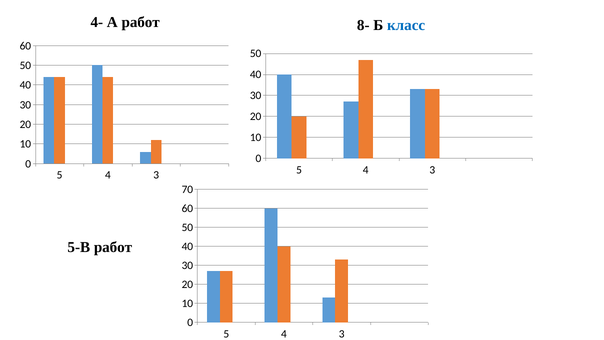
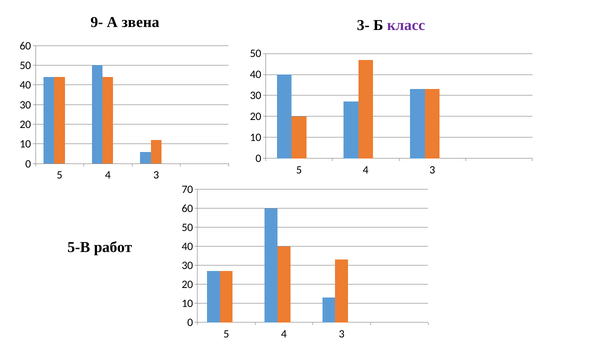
4-: 4- -> 9-
А работ: работ -> звена
8-: 8- -> 3-
класс colour: blue -> purple
